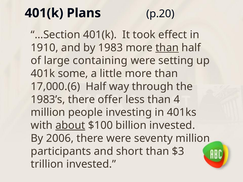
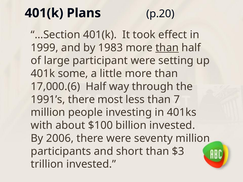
1910: 1910 -> 1999
containing: containing -> participant
1983’s: 1983’s -> 1991’s
offer: offer -> most
4: 4 -> 7
about underline: present -> none
